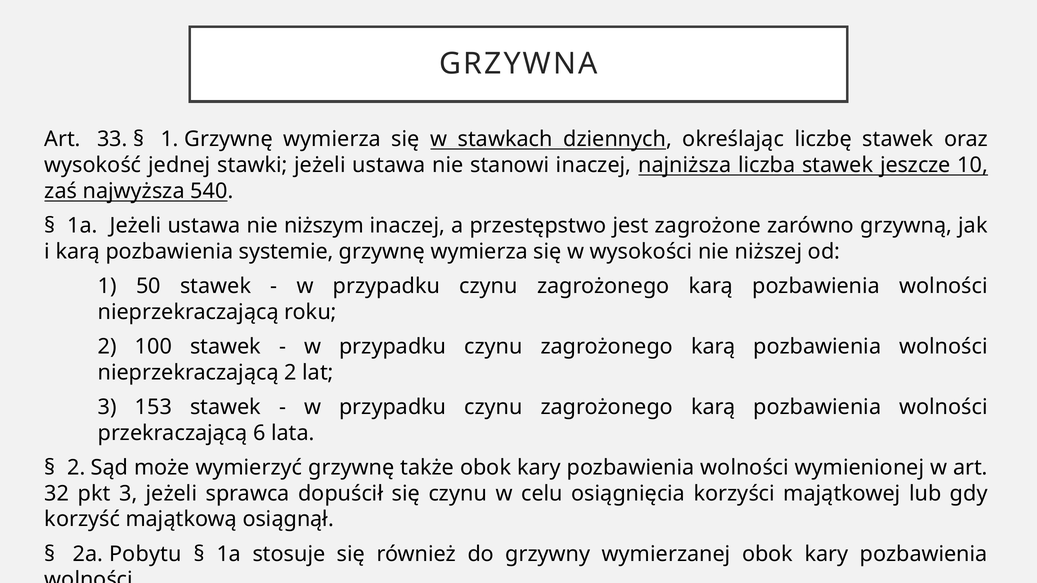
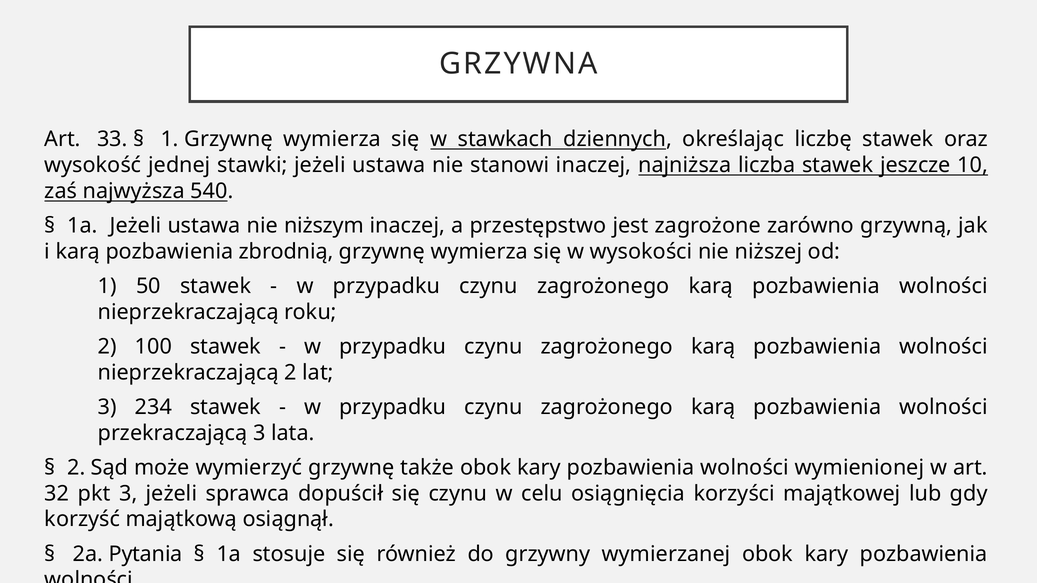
systemie: systemie -> zbrodnią
153: 153 -> 234
przekraczającą 6: 6 -> 3
Pobytu: Pobytu -> Pytania
